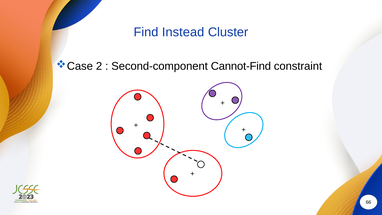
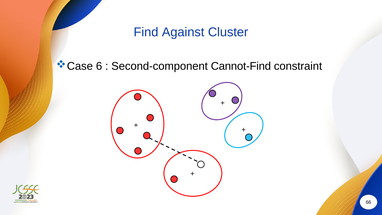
Instead: Instead -> Against
2: 2 -> 6
